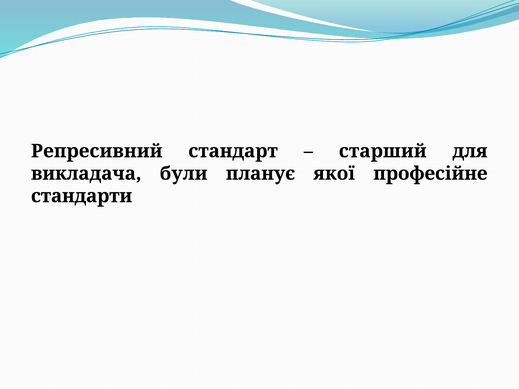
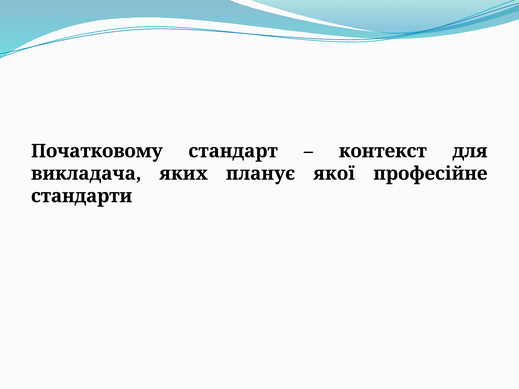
Репресивний: Репресивний -> Початковому
старший: старший -> контекст
були: були -> яких
